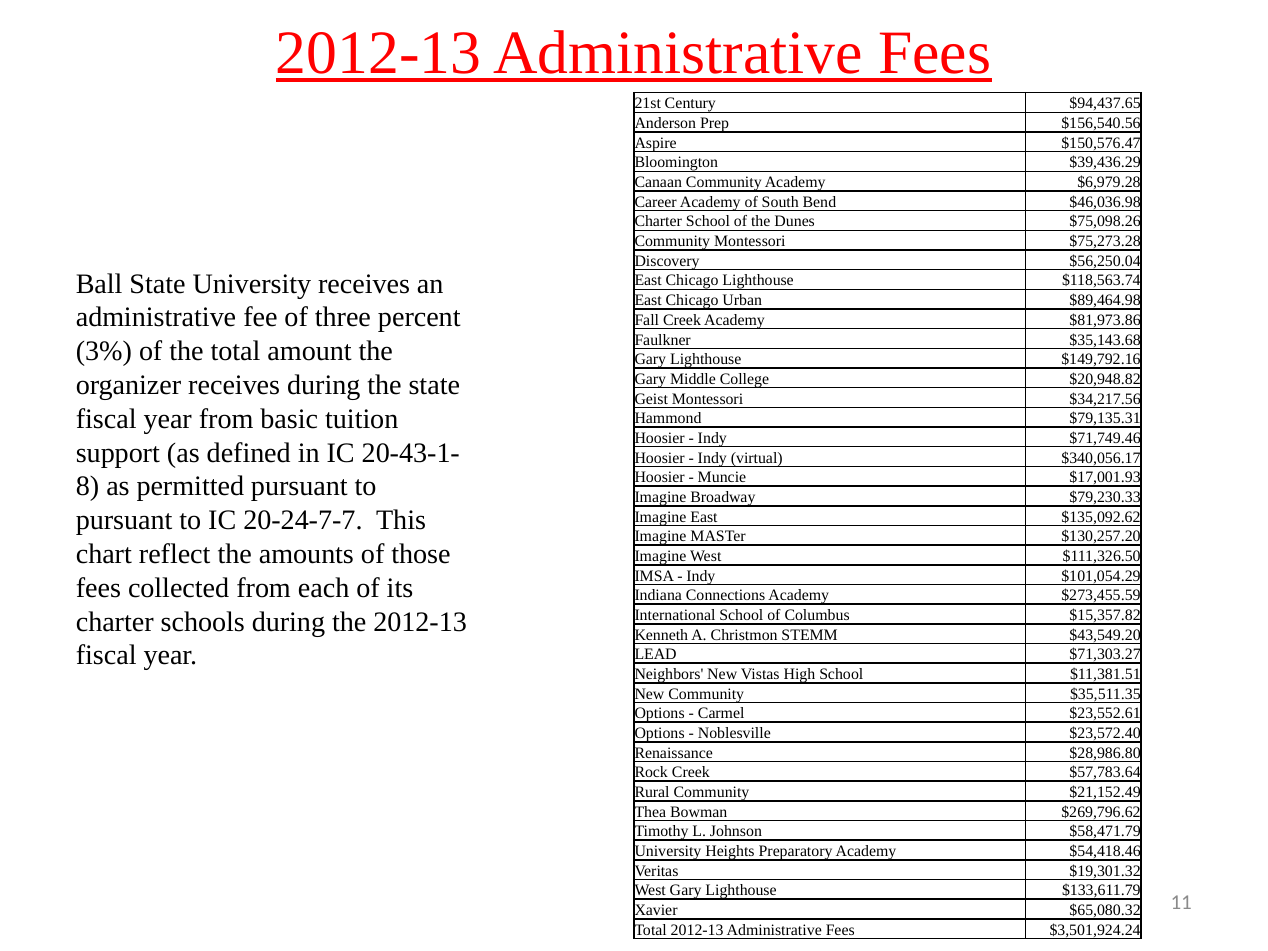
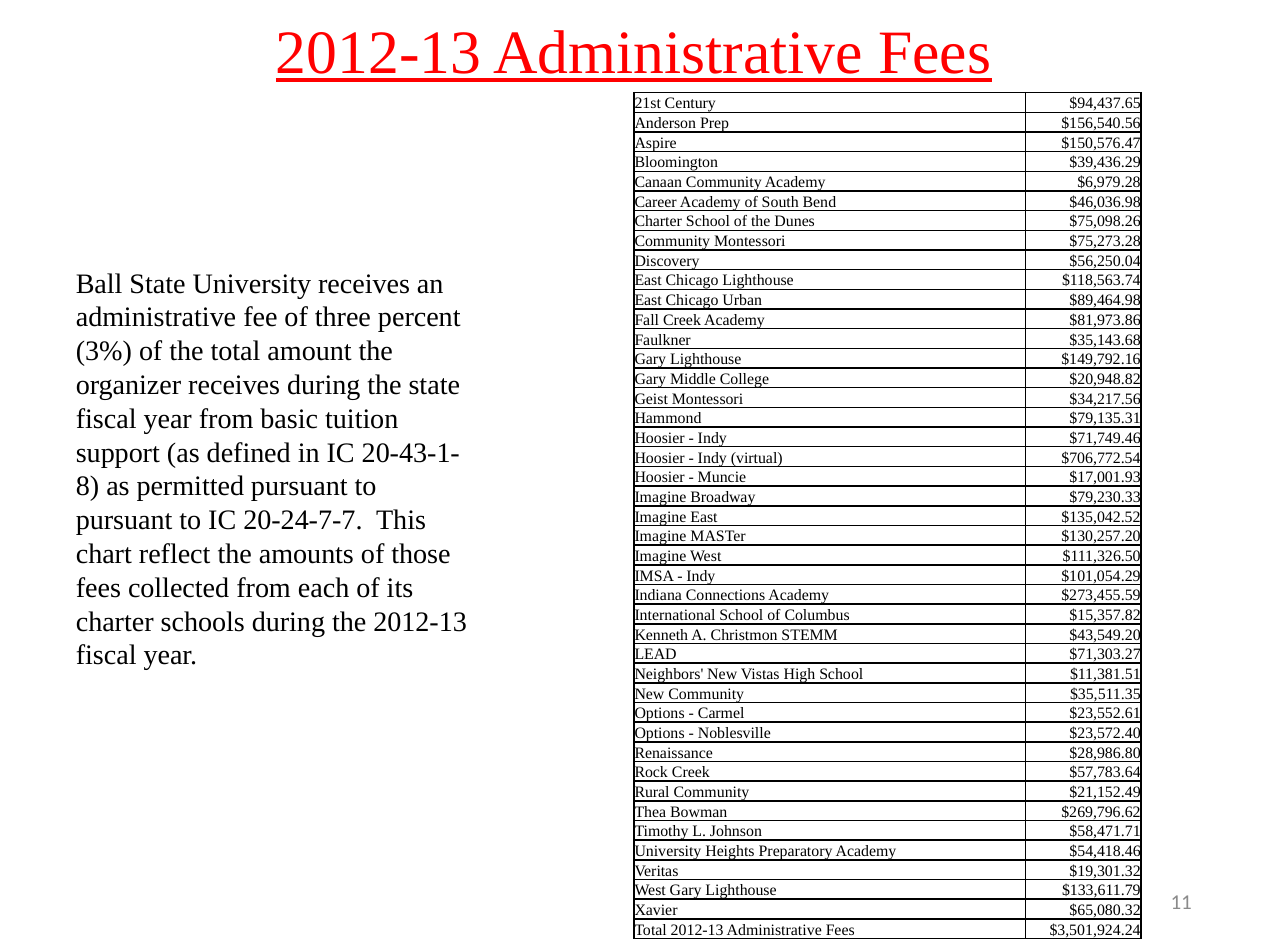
$340,056.17: $340,056.17 -> $706,772.54
$135,092.62: $135,092.62 -> $135,042.52
$58,471.79: $58,471.79 -> $58,471.71
